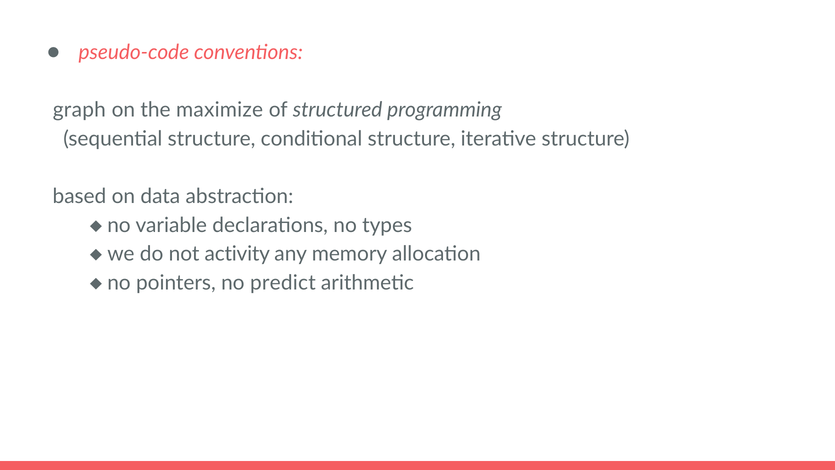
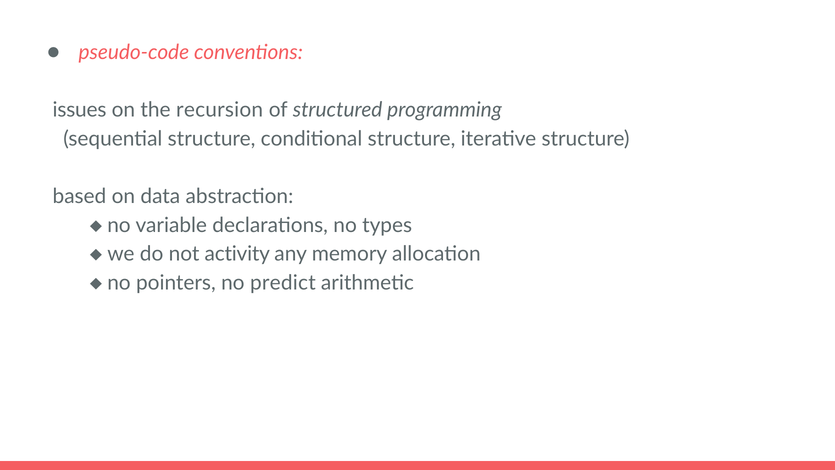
graph: graph -> issues
maximize: maximize -> recursion
